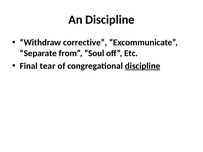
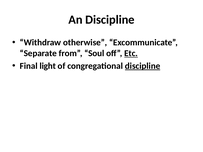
corrective: corrective -> otherwise
Etc underline: none -> present
tear: tear -> light
